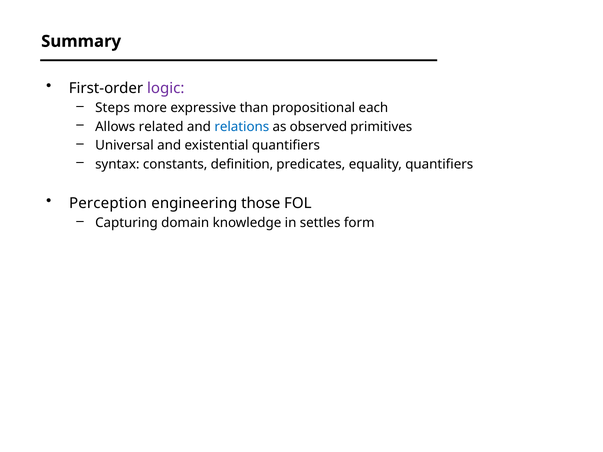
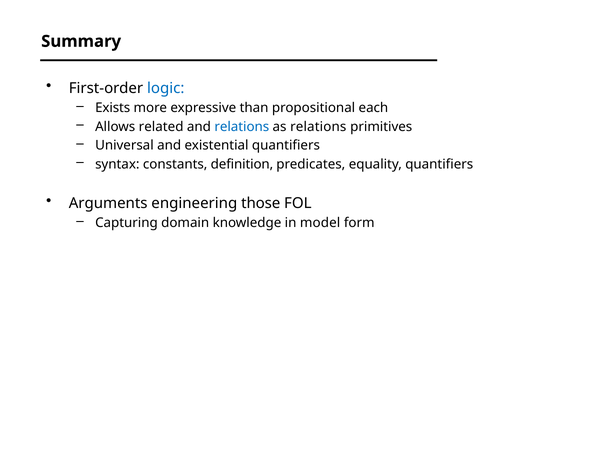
logic colour: purple -> blue
Steps: Steps -> Exists
as observed: observed -> relations
Perception: Perception -> Arguments
settles: settles -> model
